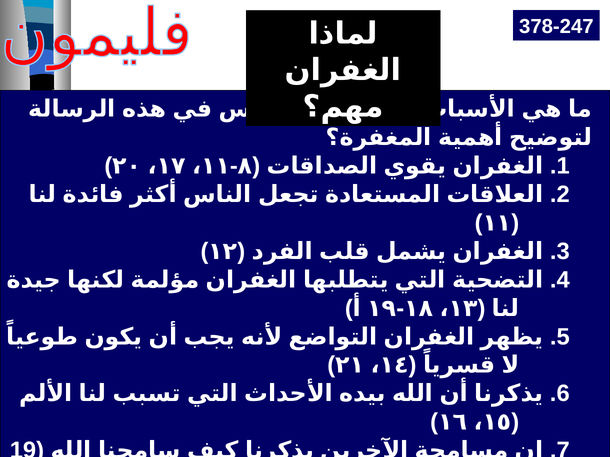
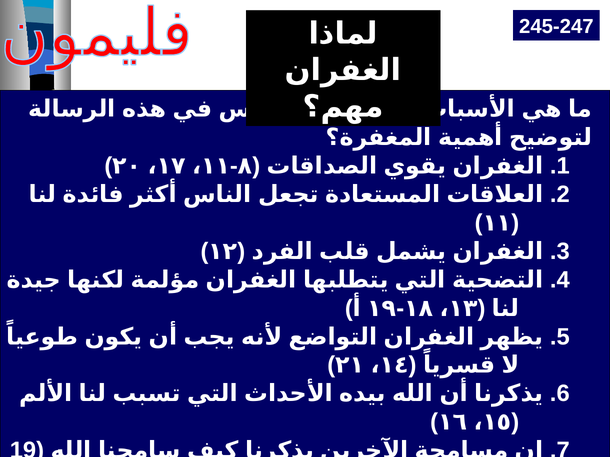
378-247: 378-247 -> 245-247
